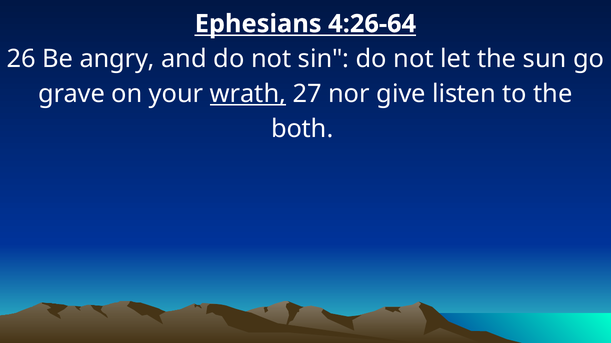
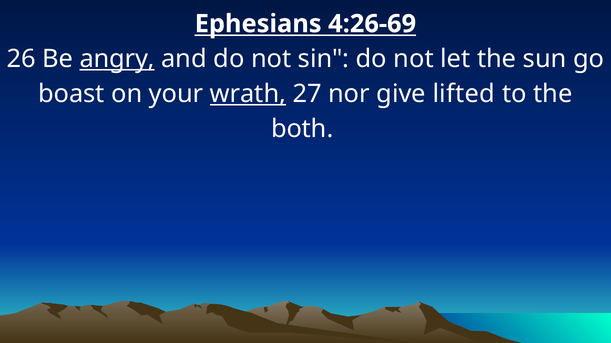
4:26-64: 4:26-64 -> 4:26-69
angry underline: none -> present
grave: grave -> boast
listen: listen -> lifted
